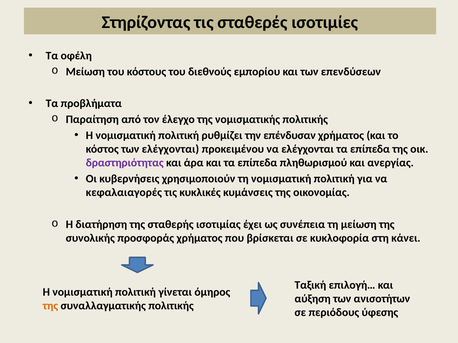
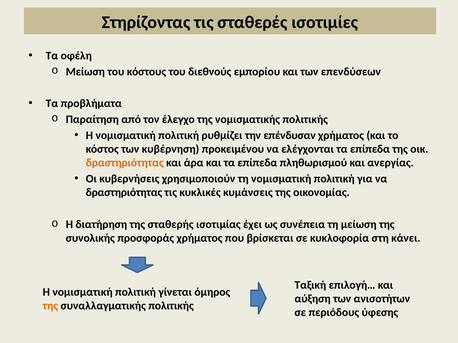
των ελέγχονται: ελέγχονται -> κυβέρνηση
δραστηριότητας at (125, 163) colour: purple -> orange
κεφαλαιαγορές at (124, 193): κεφαλαιαγορές -> δραστηριότητας
